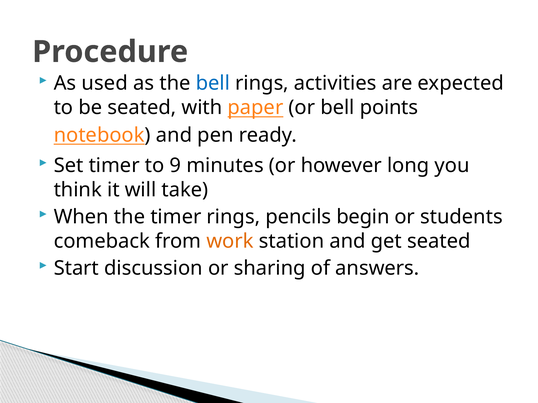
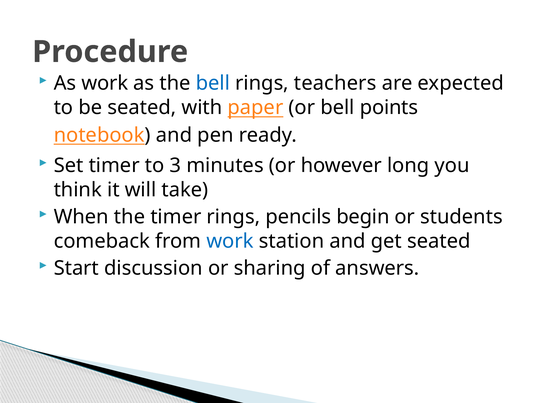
As used: used -> work
activities: activities -> teachers
9: 9 -> 3
work at (230, 241) colour: orange -> blue
